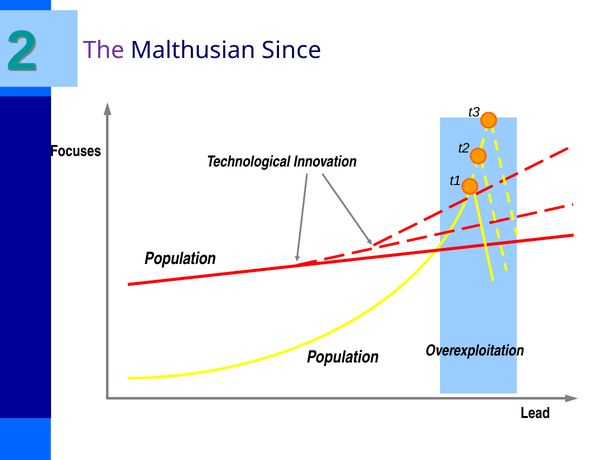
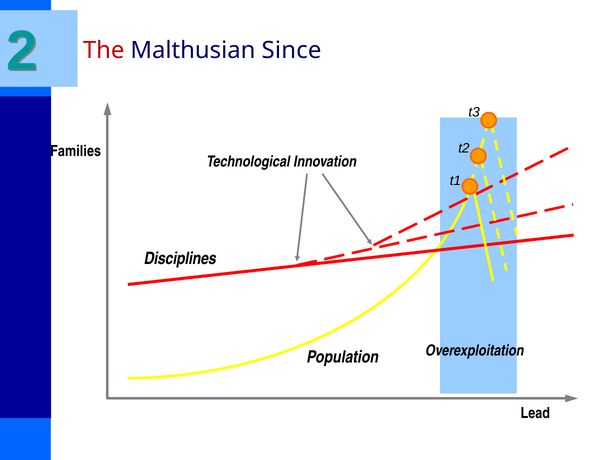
The colour: purple -> red
Focuses: Focuses -> Families
Population at (180, 259): Population -> Disciplines
